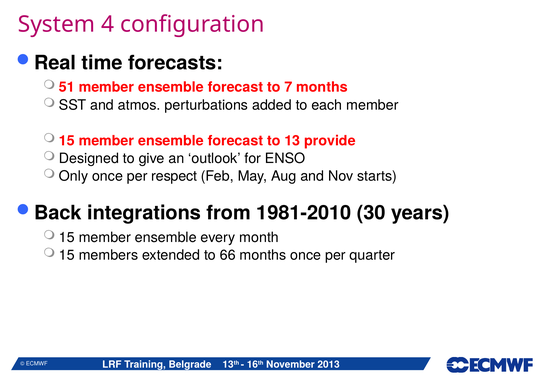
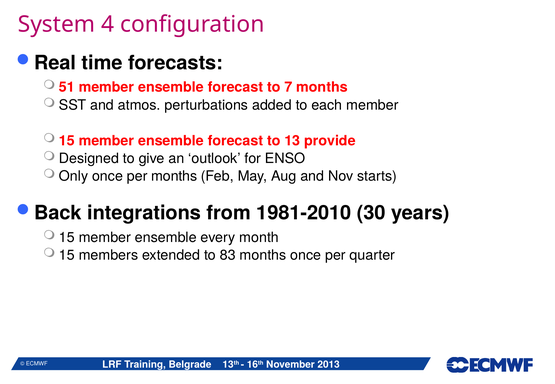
per respect: respect -> months
66: 66 -> 83
